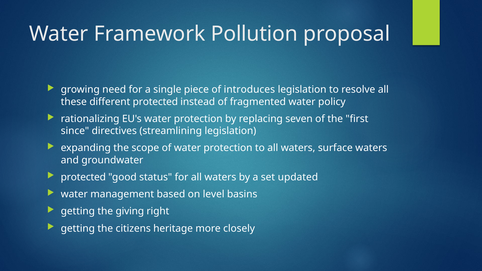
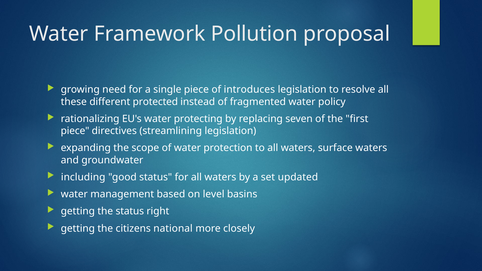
EU's water protection: protection -> protecting
since at (75, 131): since -> piece
protected at (83, 177): protected -> including
the giving: giving -> status
heritage: heritage -> national
